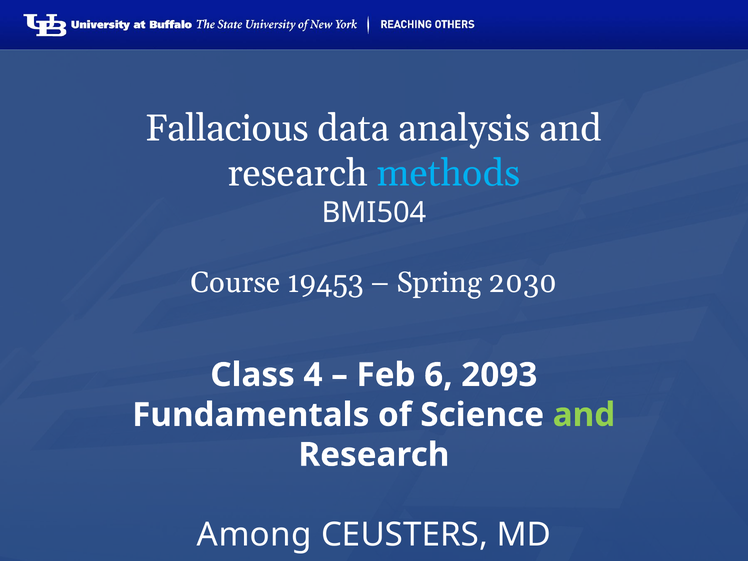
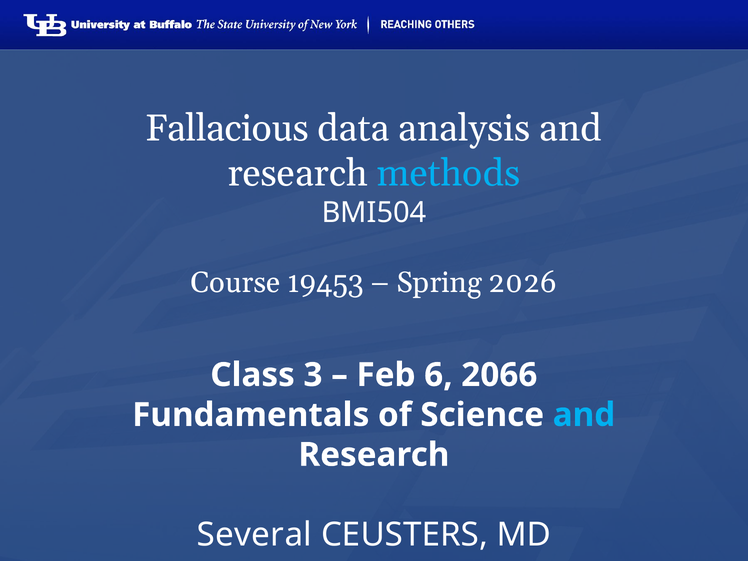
2030: 2030 -> 2026
4: 4 -> 3
2093: 2093 -> 2066
and at (584, 415) colour: light green -> light blue
Among: Among -> Several
